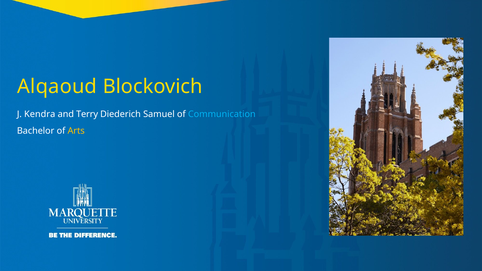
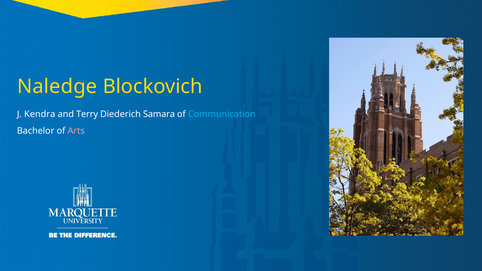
Alqaoud: Alqaoud -> Naledge
Samuel: Samuel -> Samara
Arts colour: yellow -> pink
